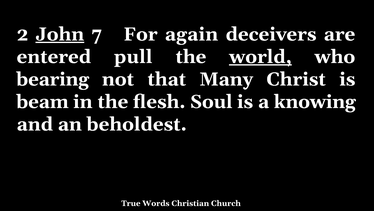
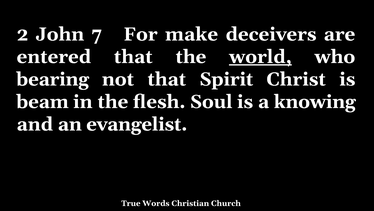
John underline: present -> none
again: again -> make
entered pull: pull -> that
Many: Many -> Spirit
beholdest: beholdest -> evangelist
